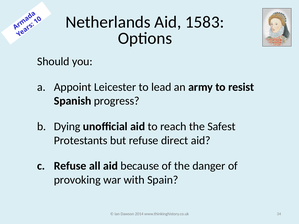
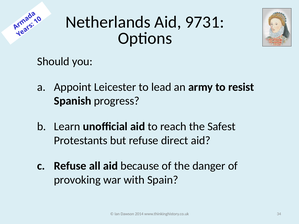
1583: 1583 -> 9731
Dying: Dying -> Learn
